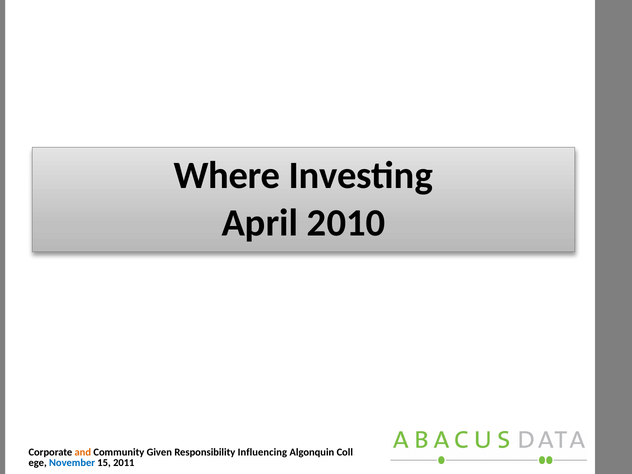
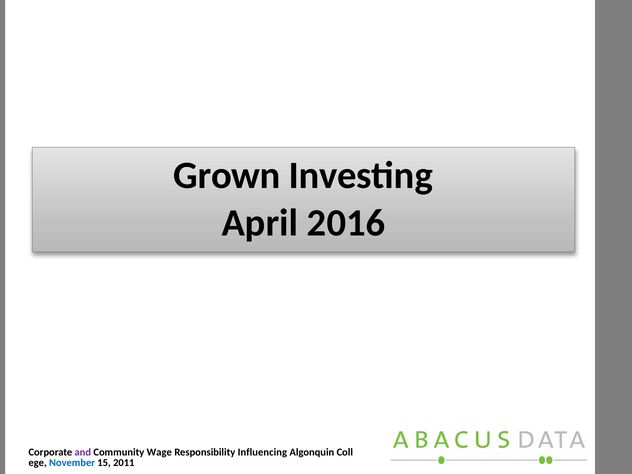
Where: Where -> Grown
2010: 2010 -> 2016
and colour: orange -> purple
Given: Given -> Wage
